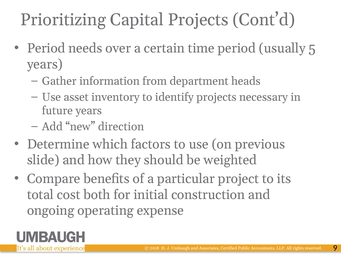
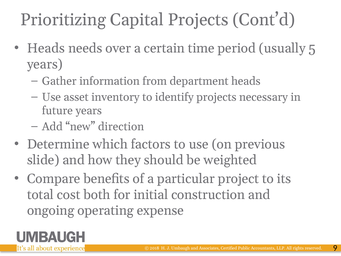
Period at (46, 48): Period -> Heads
